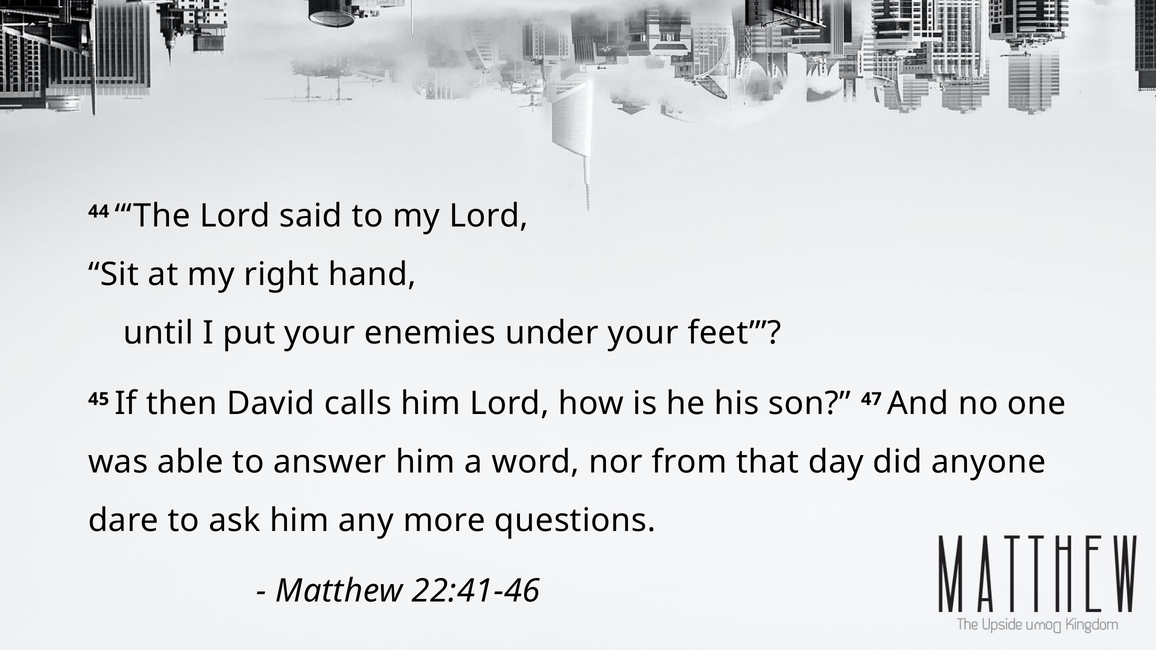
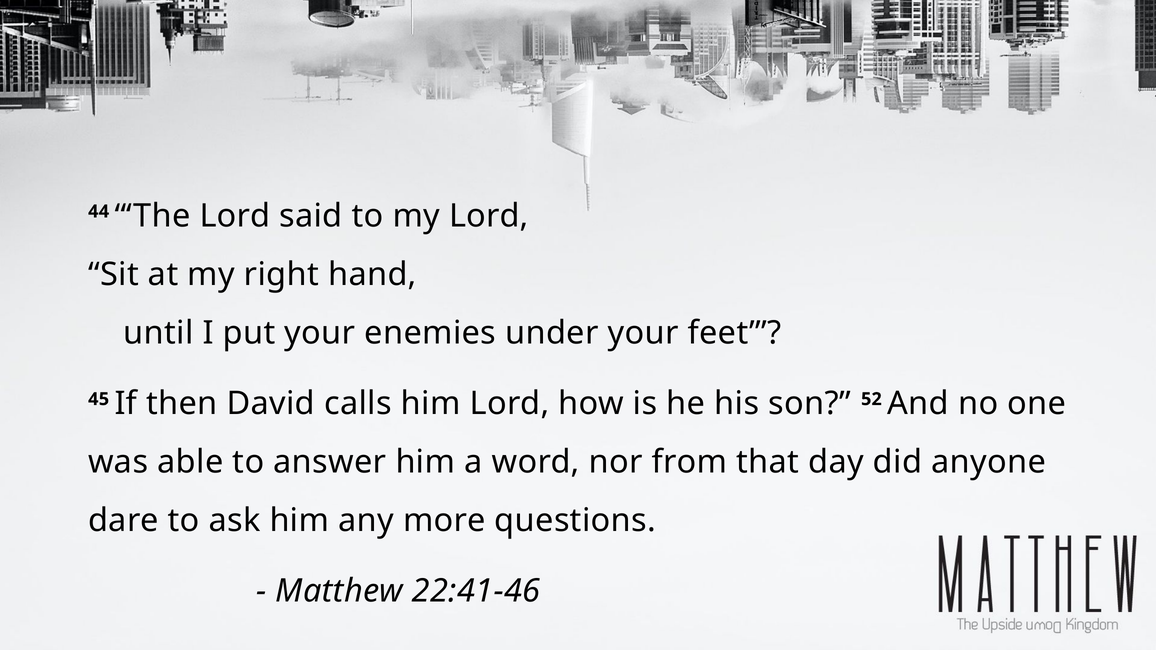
47: 47 -> 52
